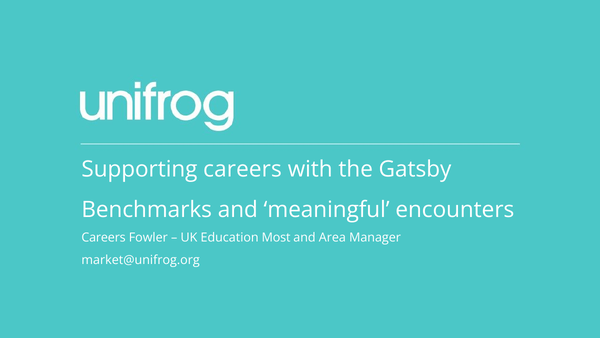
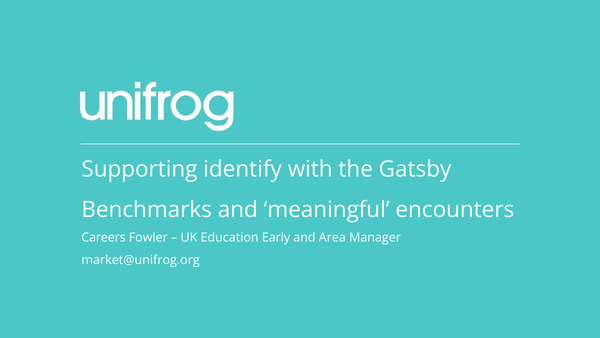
Supporting careers: careers -> identify
Most: Most -> Early
